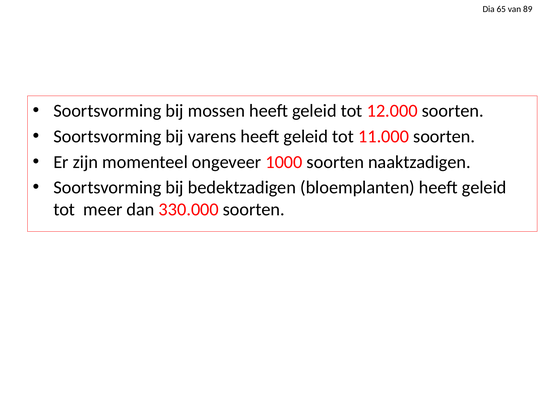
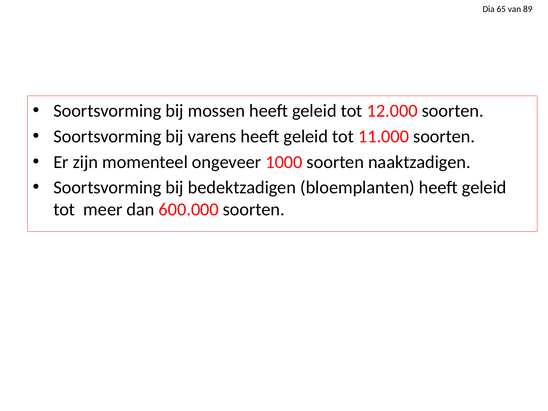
330.000: 330.000 -> 600.000
